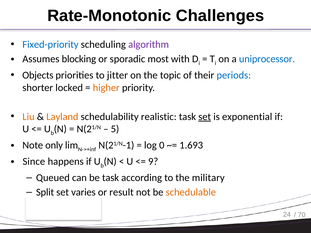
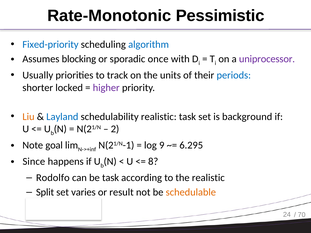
Challenges: Challenges -> Pessimistic
algorithm colour: purple -> blue
most: most -> once
uniprocessor colour: blue -> purple
Objects: Objects -> Usually
jitter: jitter -> track
topic: topic -> units
higher colour: orange -> purple
Layland colour: orange -> blue
set at (205, 117) underline: present -> none
exponential: exponential -> background
5: 5 -> 2
only: only -> goal
0: 0 -> 9
1.693: 1.693 -> 6.295
9: 9 -> 8
Queued: Queued -> Rodolfo
the military: military -> realistic
